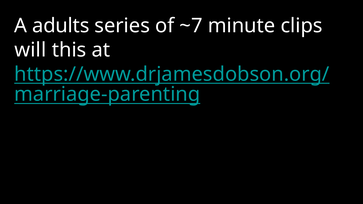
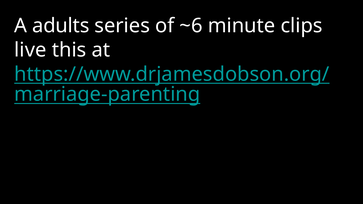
~7: ~7 -> ~6
will: will -> live
